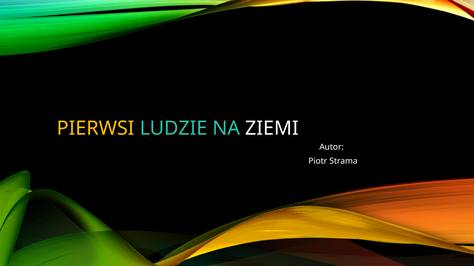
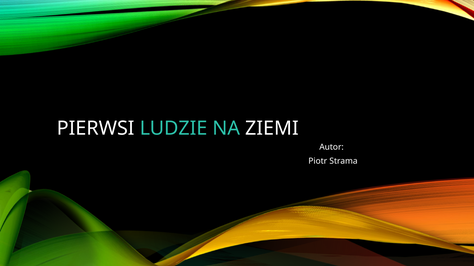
PIERWSI colour: yellow -> white
